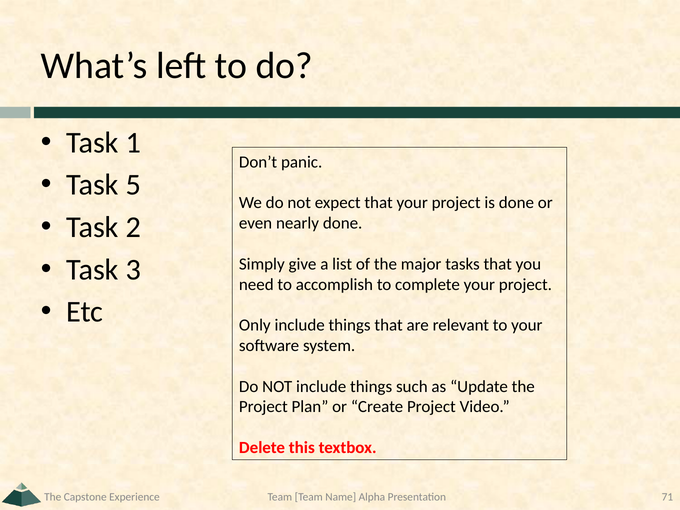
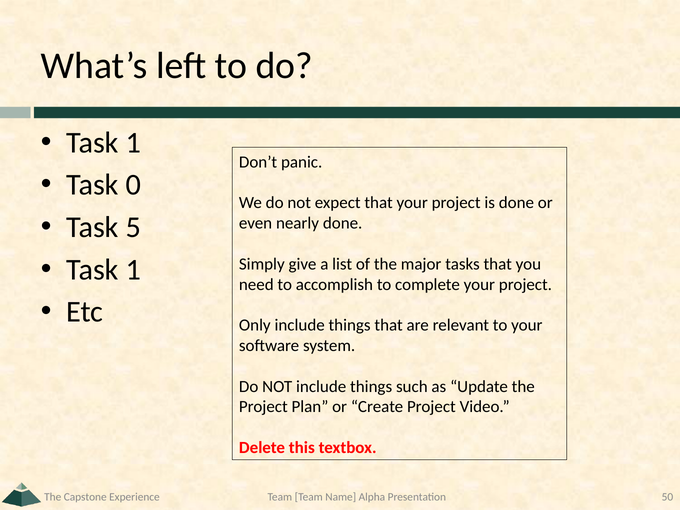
5: 5 -> 0
2: 2 -> 5
3 at (133, 270): 3 -> 1
71: 71 -> 50
